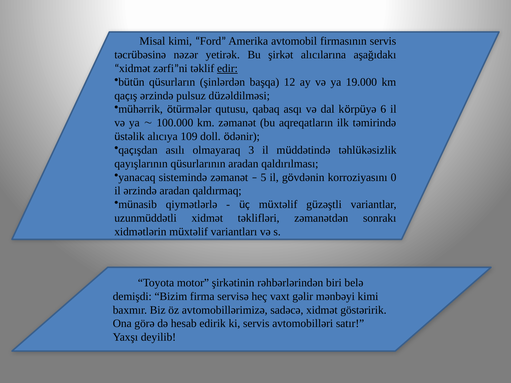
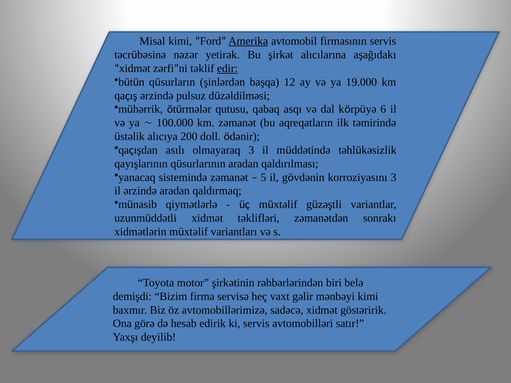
Amerika underline: none -> present
109: 109 -> 200
korroziyasını 0: 0 -> 3
